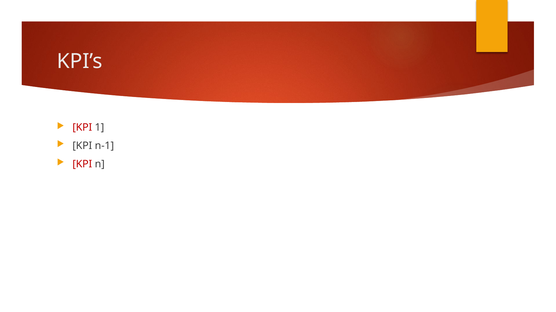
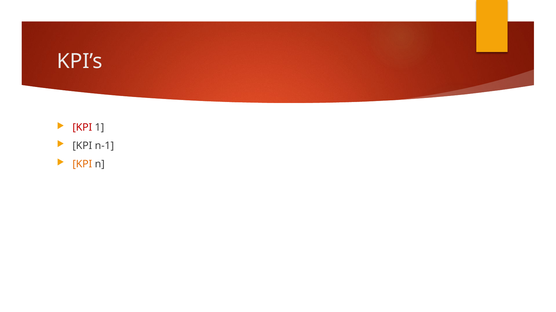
KPI at (82, 164) colour: red -> orange
